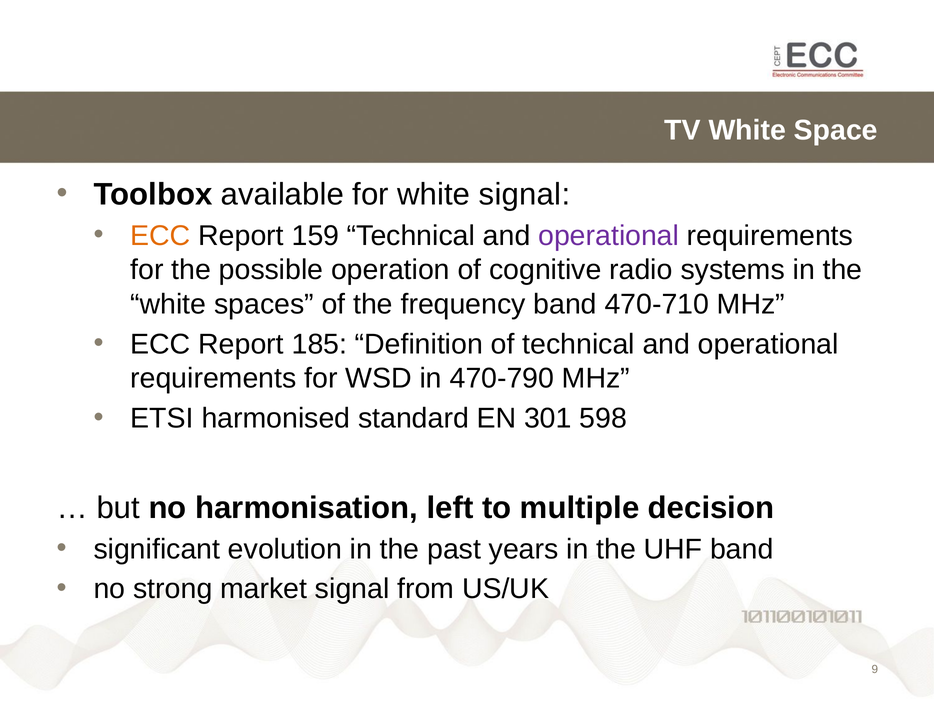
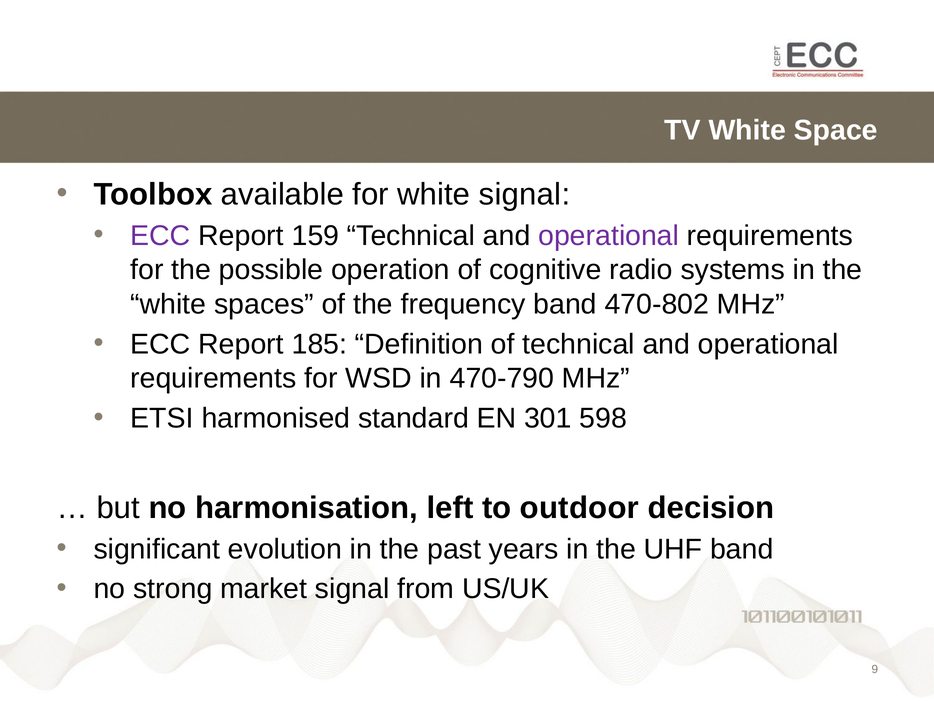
ECC at (161, 235) colour: orange -> purple
470-710: 470-710 -> 470-802
multiple: multiple -> outdoor
